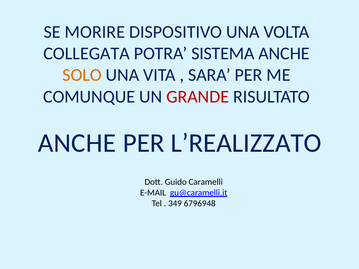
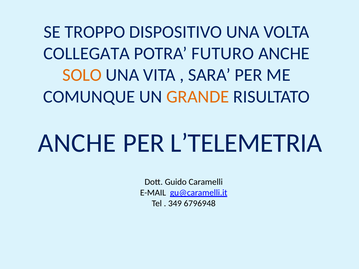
MORIRE: MORIRE -> TROPPO
SISTEMA: SISTEMA -> FUTURO
GRANDE colour: red -> orange
L’REALIZZATO: L’REALIZZATO -> L’TELEMETRIA
